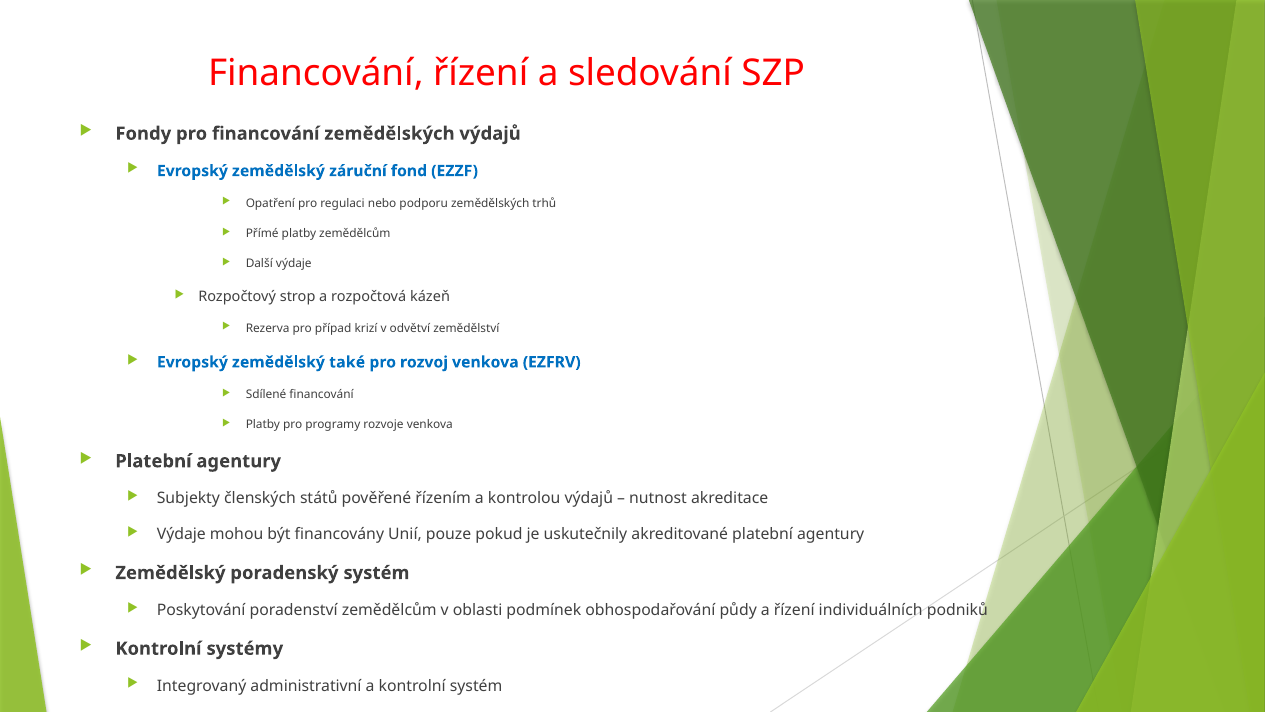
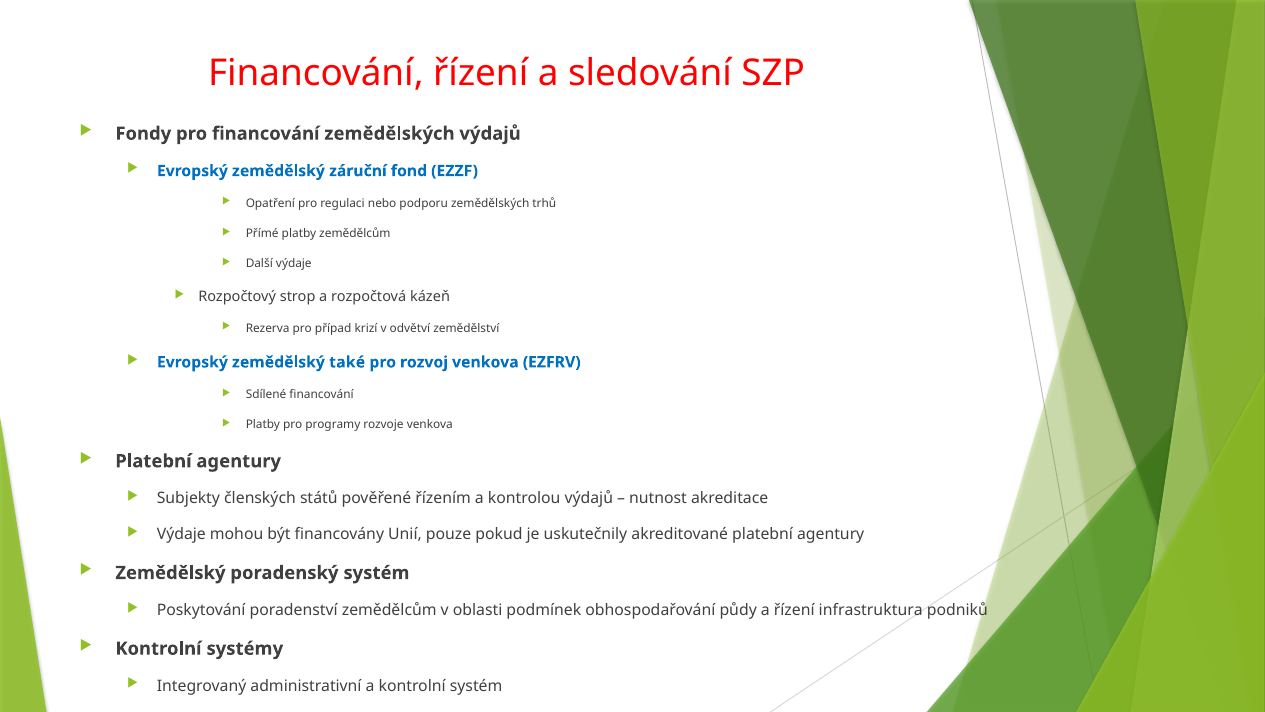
individuálních: individuálních -> infrastruktura
